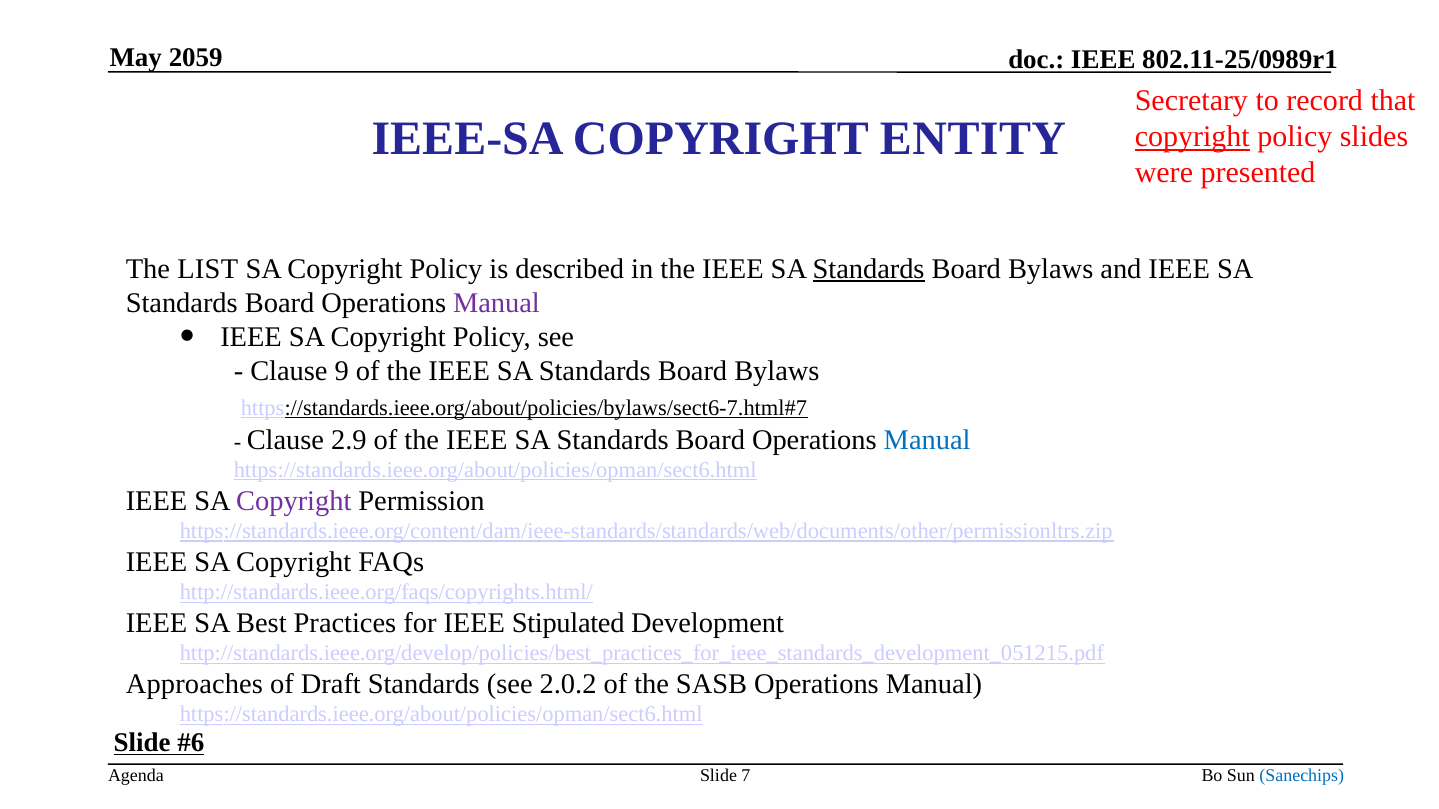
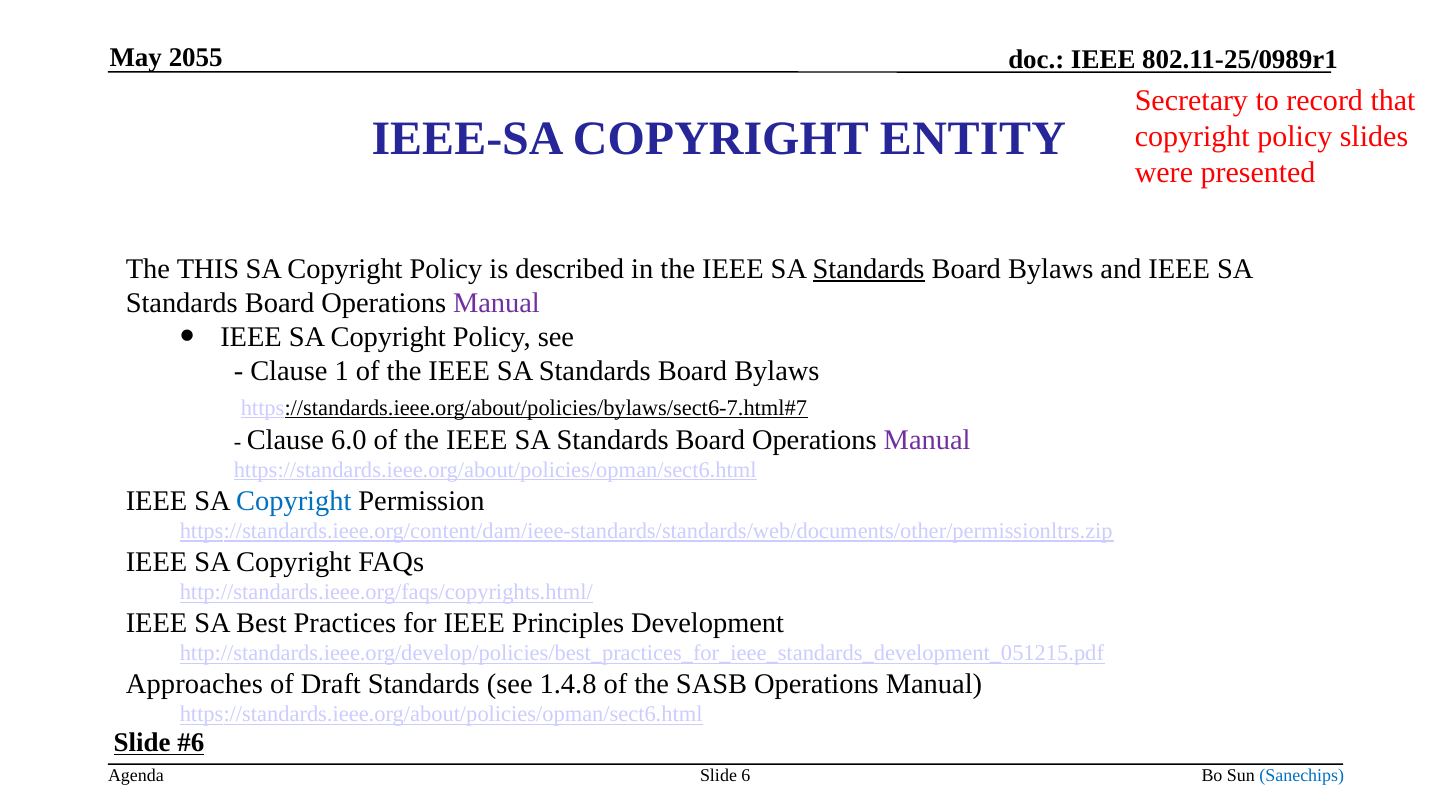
2059: 2059 -> 2055
copyright at (1192, 137) underline: present -> none
LIST: LIST -> THIS
9: 9 -> 1
2.9: 2.9 -> 6.0
Manual at (927, 440) colour: blue -> purple
Copyright at (294, 501) colour: purple -> blue
Stipulated: Stipulated -> Principles
2.0.2: 2.0.2 -> 1.4.8
7: 7 -> 6
